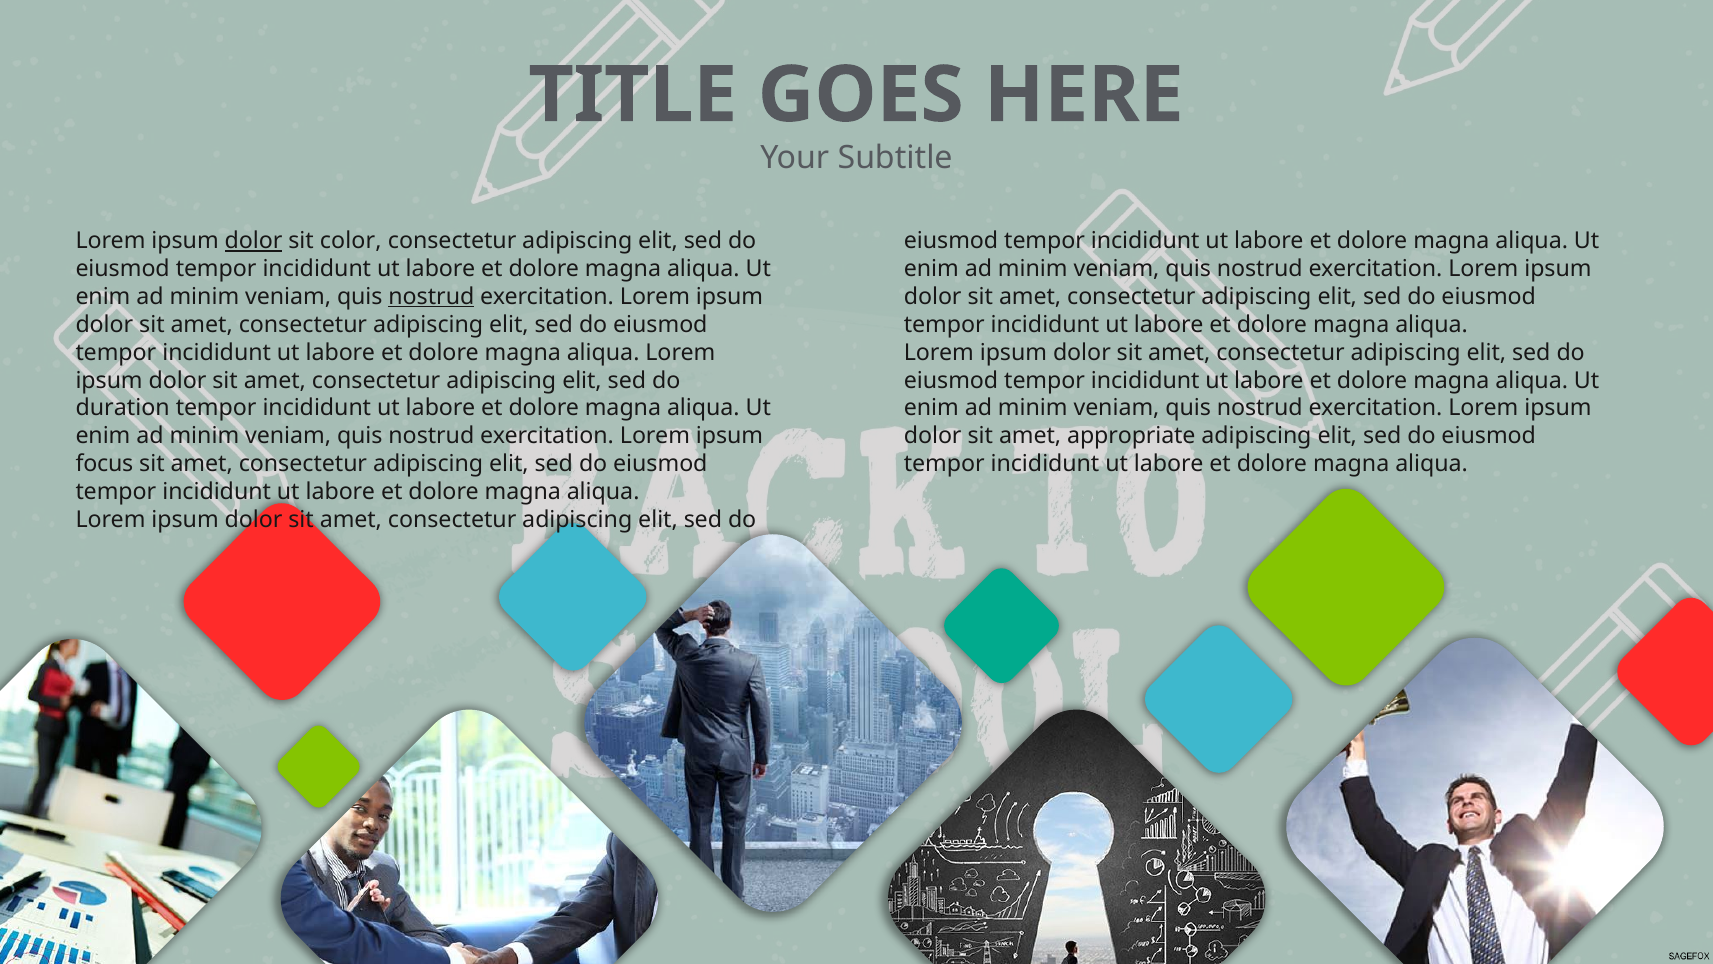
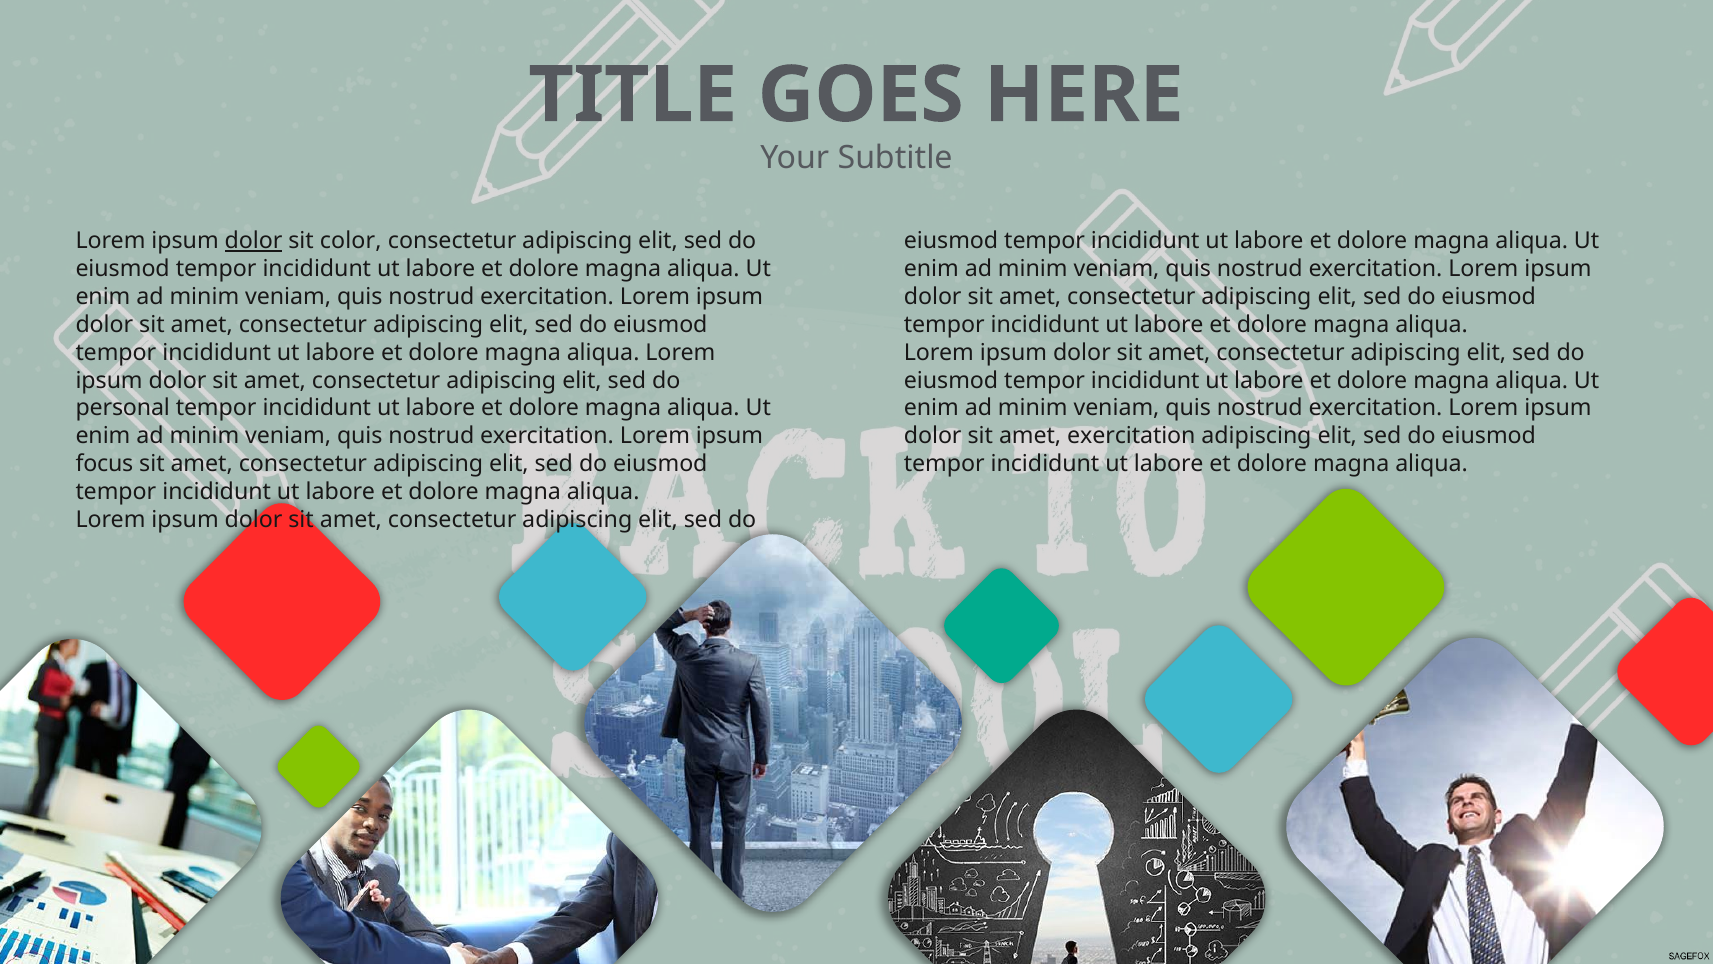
nostrud at (431, 297) underline: present -> none
duration: duration -> personal
amet appropriate: appropriate -> exercitation
